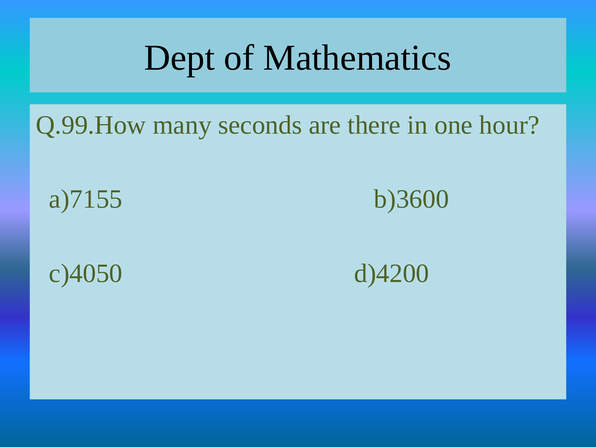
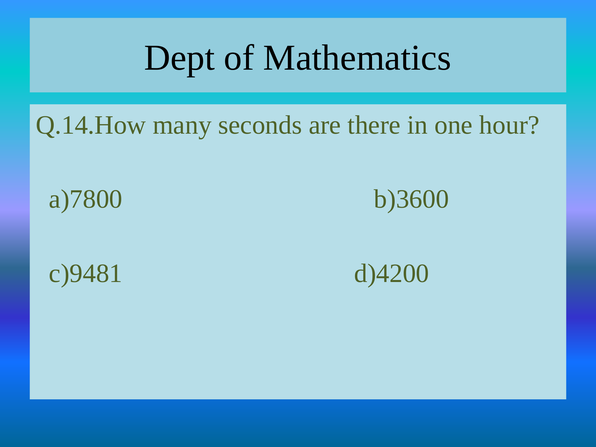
Q.99.How: Q.99.How -> Q.14.How
a)7155: a)7155 -> a)7800
c)4050: c)4050 -> c)9481
